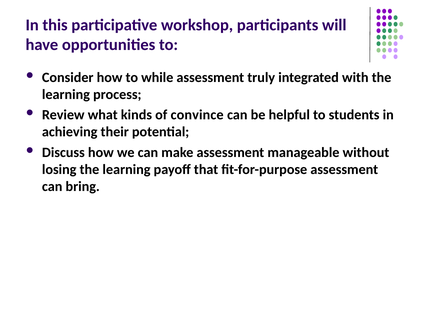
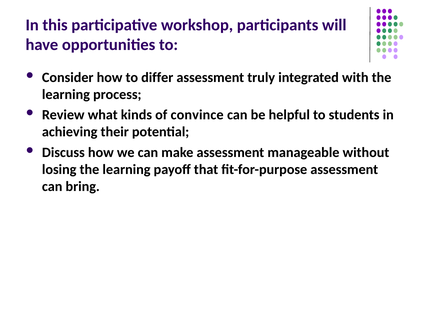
while: while -> differ
